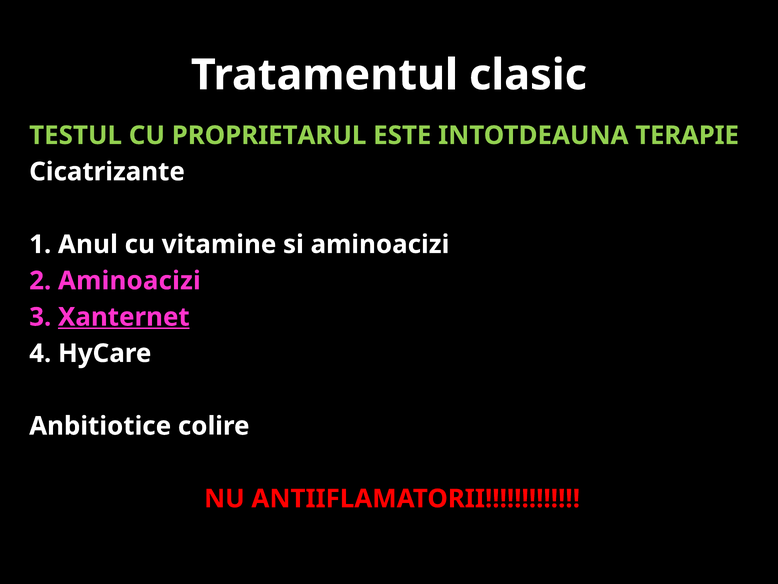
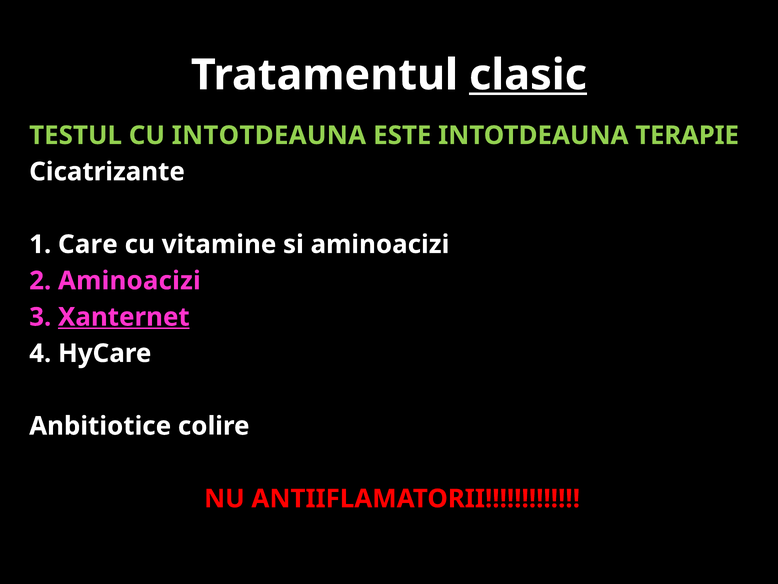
clasic underline: none -> present
CU PROPRIETARUL: PROPRIETARUL -> INTOTDEAUNA
Anul: Anul -> Care
